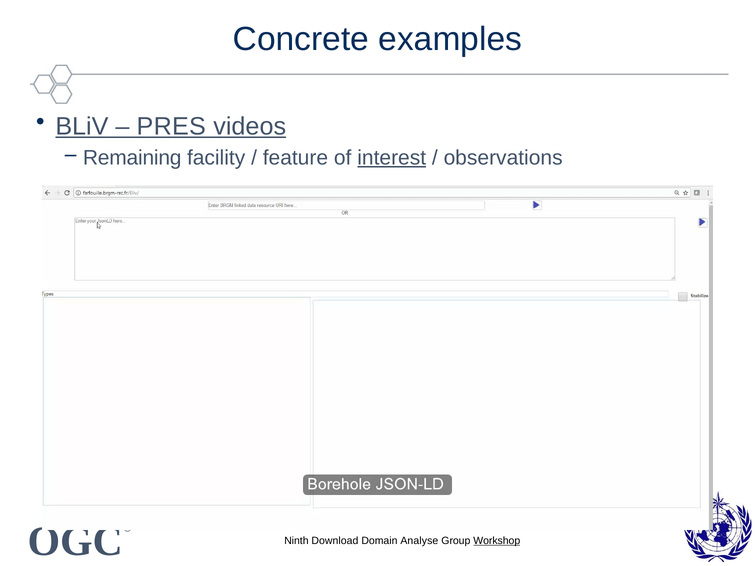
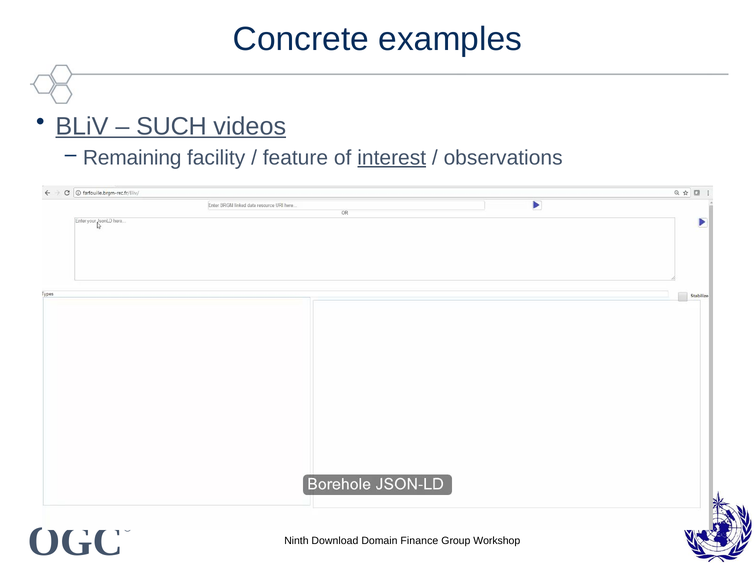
PRES: PRES -> SUCH
Analyse: Analyse -> Finance
Workshop underline: present -> none
